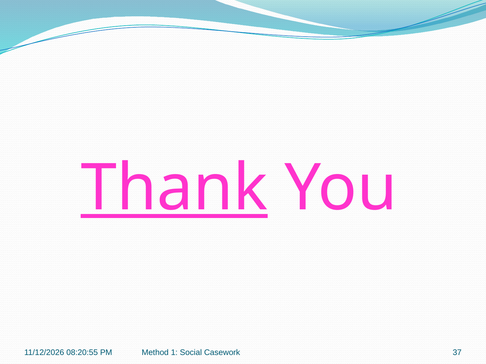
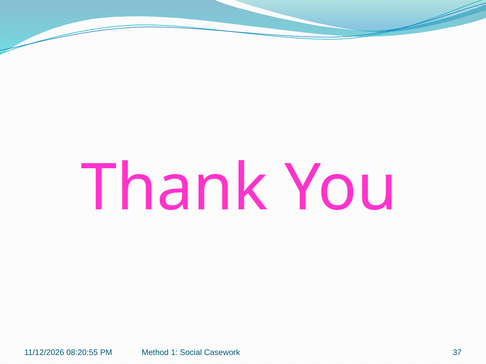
Thank underline: present -> none
